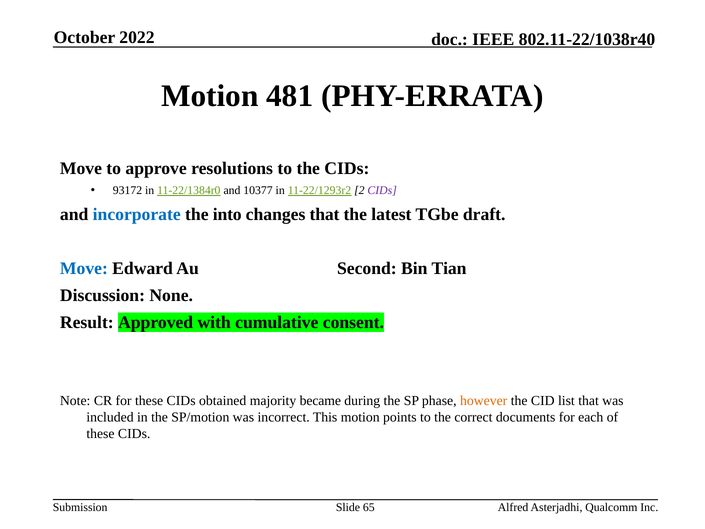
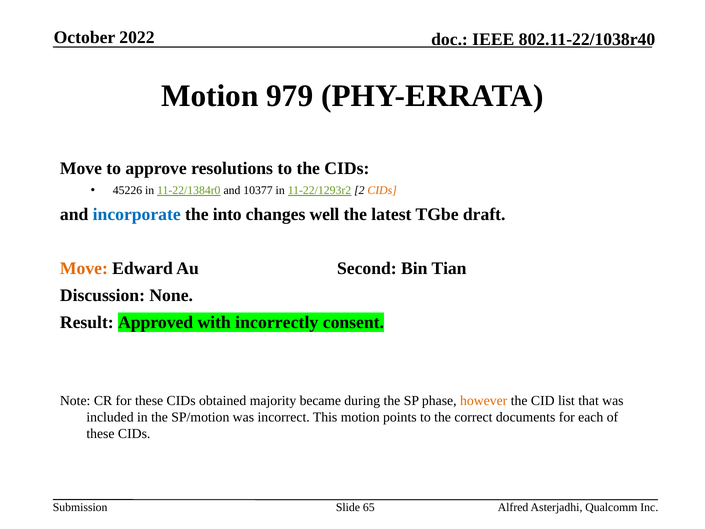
481: 481 -> 979
93172: 93172 -> 45226
CIDs at (382, 190) colour: purple -> orange
changes that: that -> well
Move at (84, 268) colour: blue -> orange
cumulative: cumulative -> incorrectly
